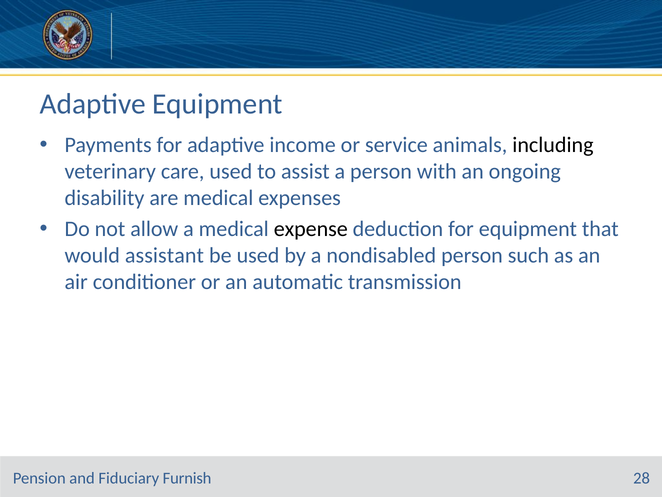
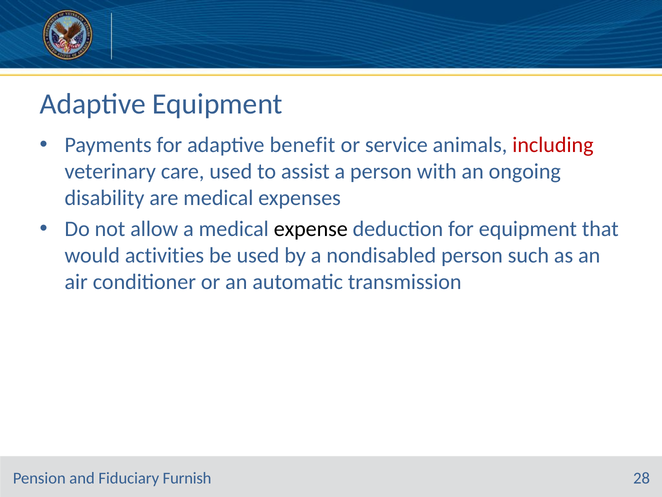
income: income -> benefit
including colour: black -> red
assistant: assistant -> activities
